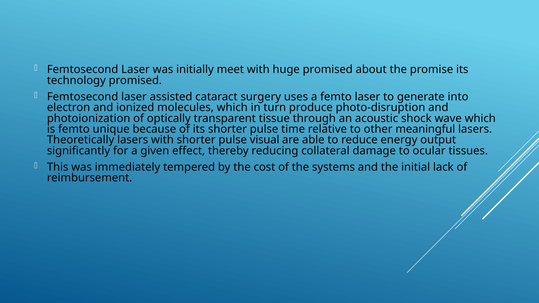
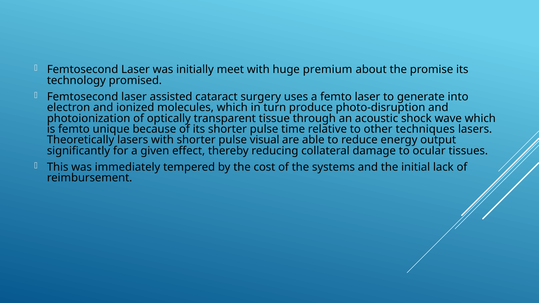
huge promised: promised -> premium
meaningful: meaningful -> techniques
